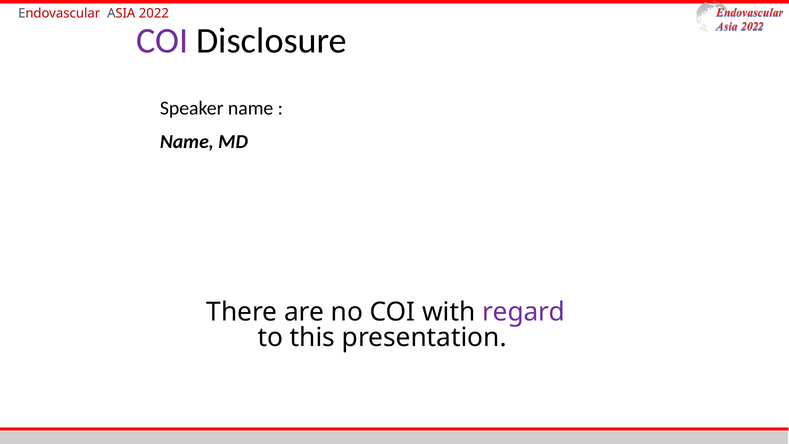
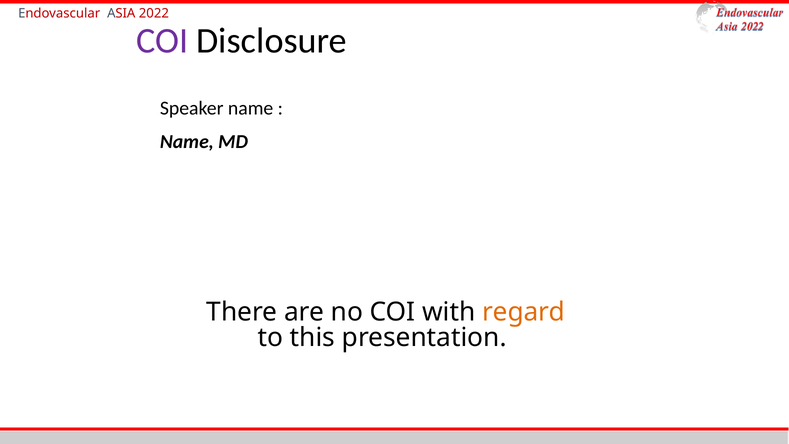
regard colour: purple -> orange
